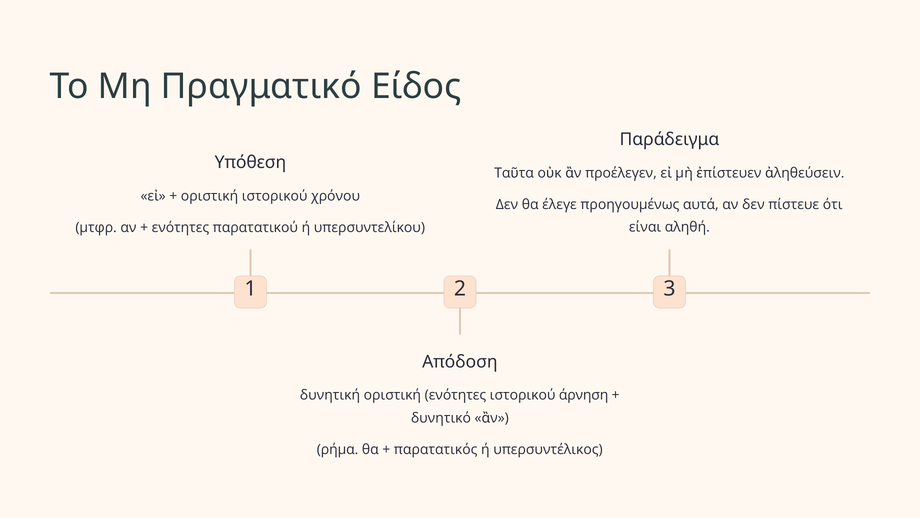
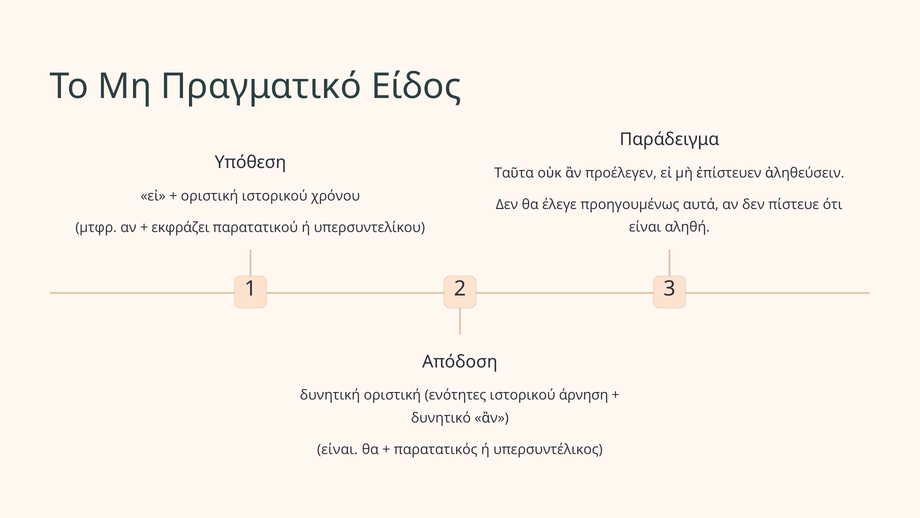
ενότητες at (180, 227): ενότητες -> εκφράζει
ρήμα at (338, 449): ρήμα -> είναι
